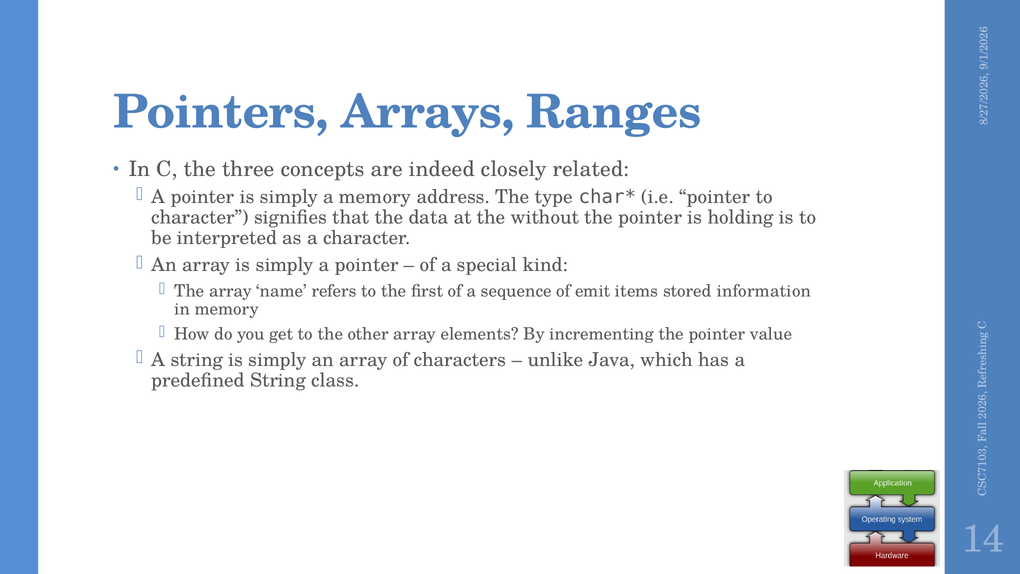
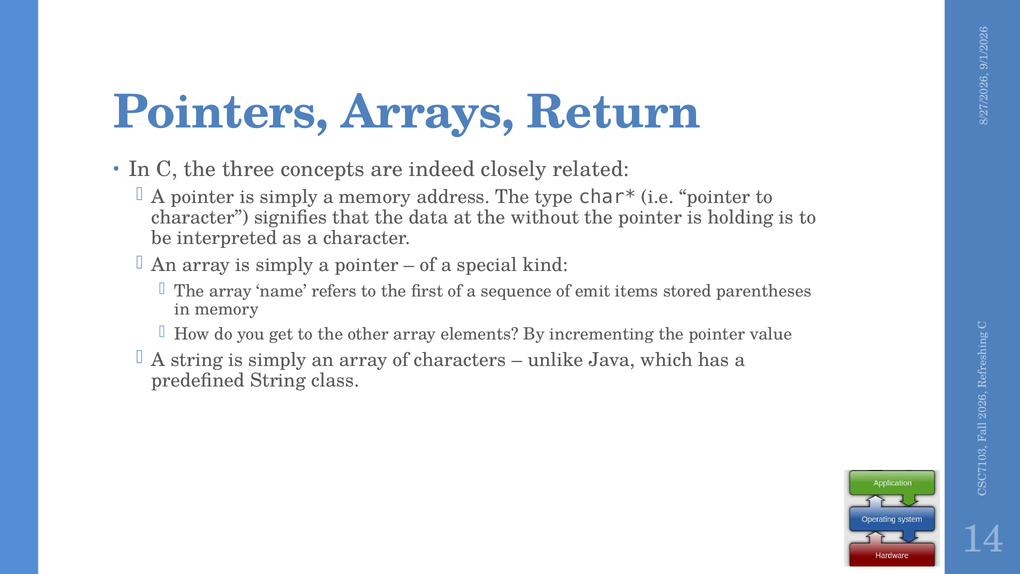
Ranges: Ranges -> Return
information: information -> parentheses
